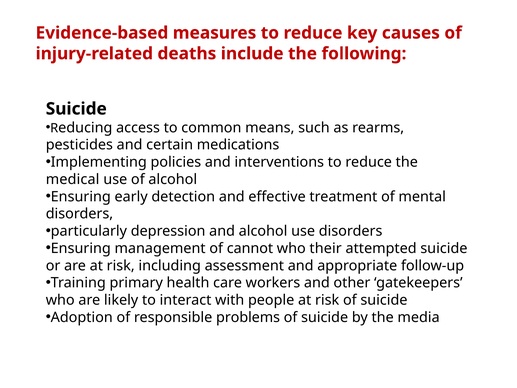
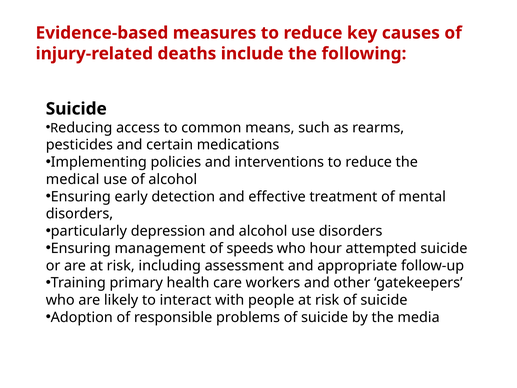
cannot: cannot -> speeds
their: their -> hour
